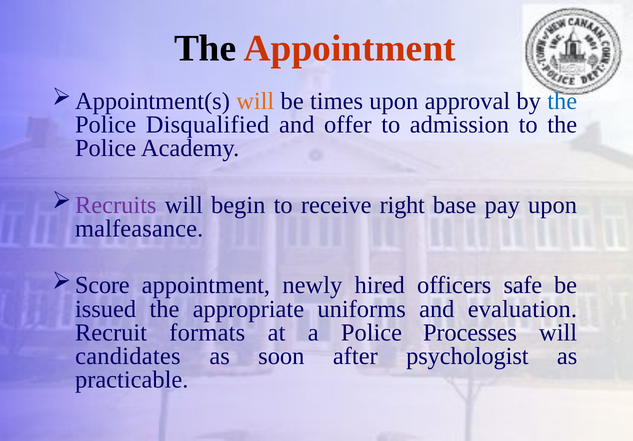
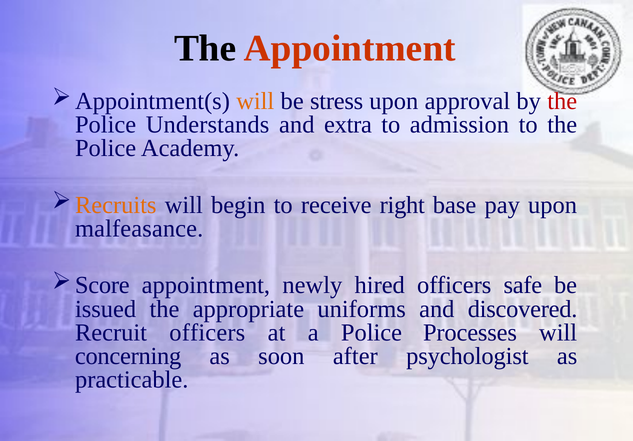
times: times -> stress
the at (562, 101) colour: blue -> red
Disqualified: Disqualified -> Understands
offer: offer -> extra
Recruits colour: purple -> orange
evaluation: evaluation -> discovered
Recruit formats: formats -> officers
candidates: candidates -> concerning
